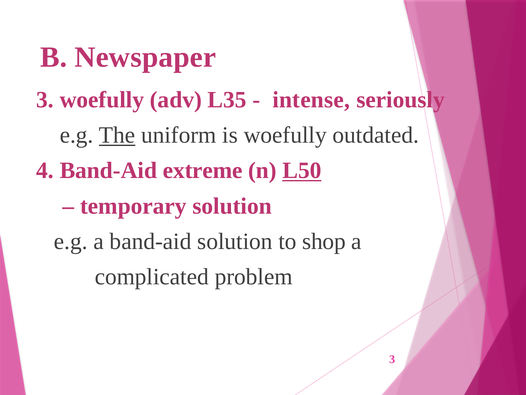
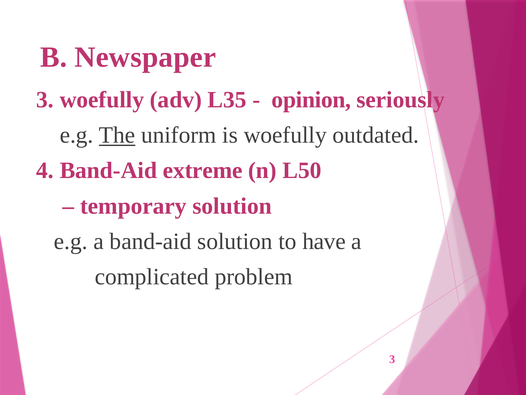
intense: intense -> opinion
L50 underline: present -> none
shop: shop -> have
